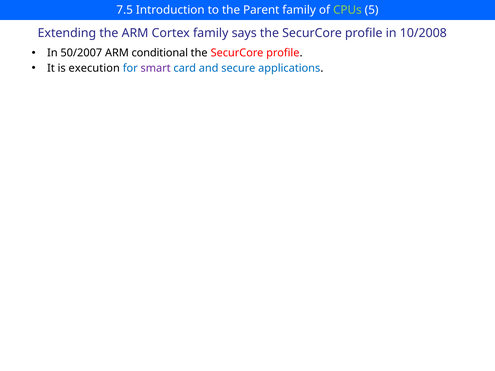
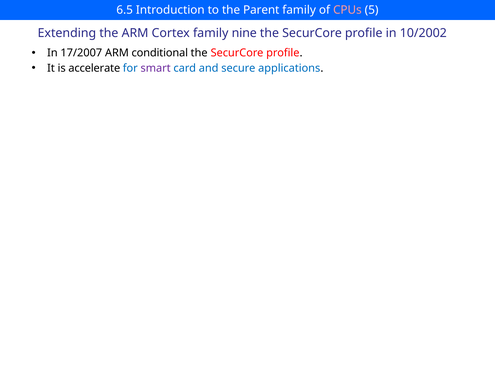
7.5: 7.5 -> 6.5
CPUs colour: light green -> pink
says: says -> nine
10/2008: 10/2008 -> 10/2002
50/2007: 50/2007 -> 17/2007
execution: execution -> accelerate
